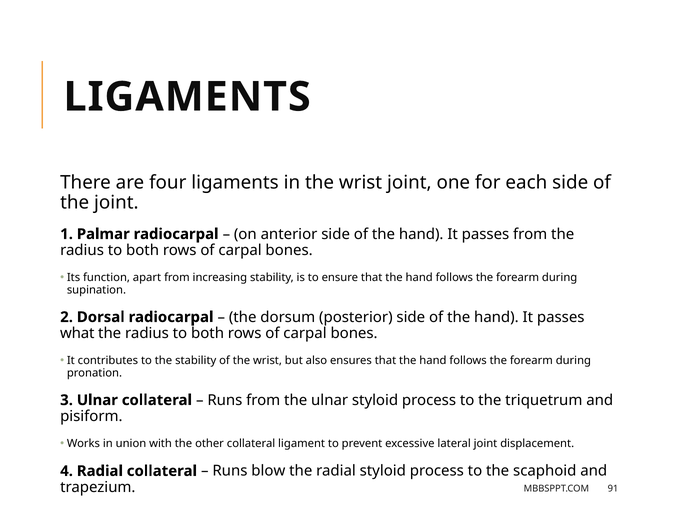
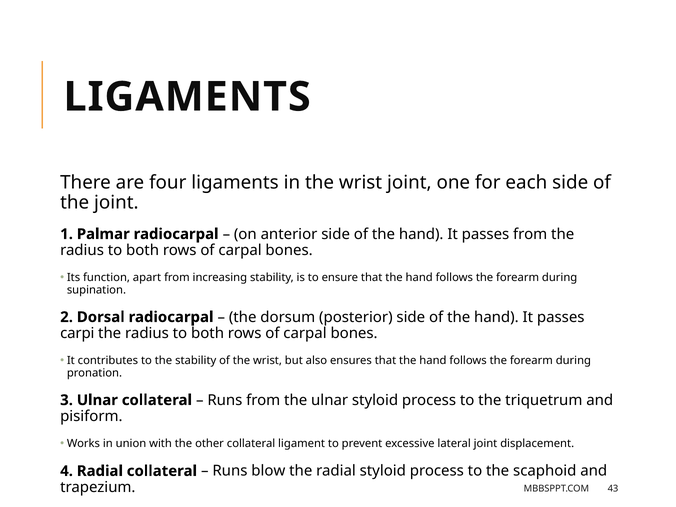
what: what -> carpi
91: 91 -> 43
